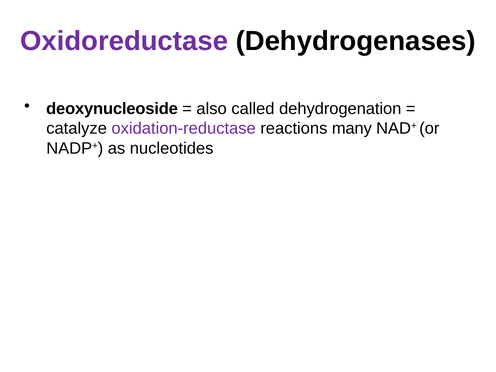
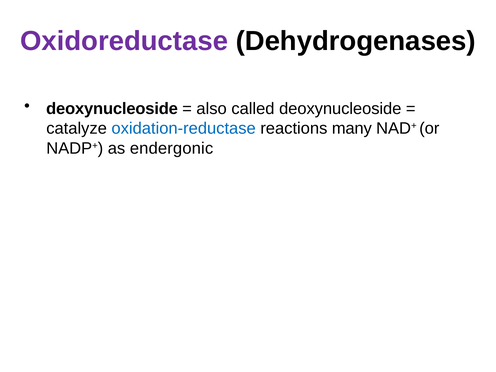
called dehydrogenation: dehydrogenation -> deoxynucleoside
oxidation-reductase colour: purple -> blue
nucleotides: nucleotides -> endergonic
